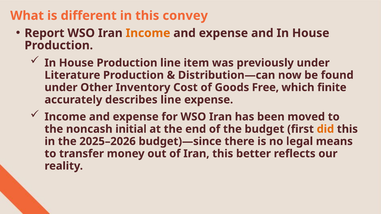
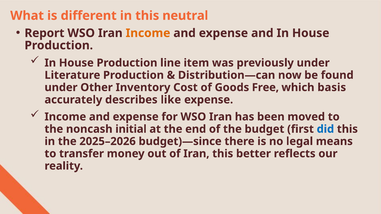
convey: convey -> neutral
finite: finite -> basis
describes line: line -> like
did colour: orange -> blue
